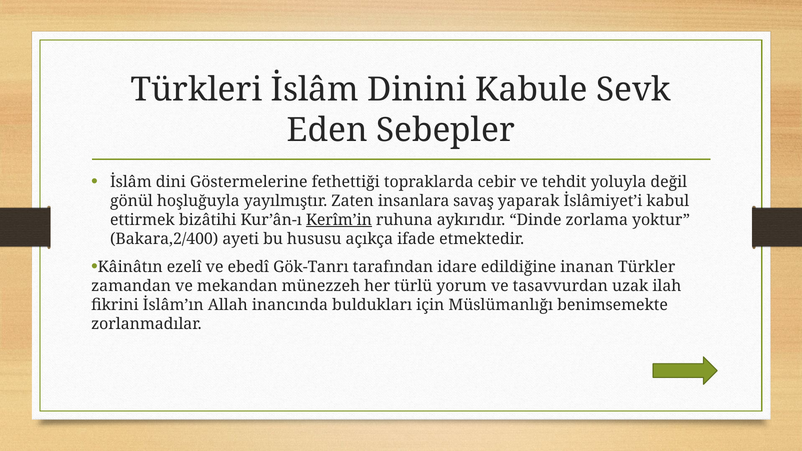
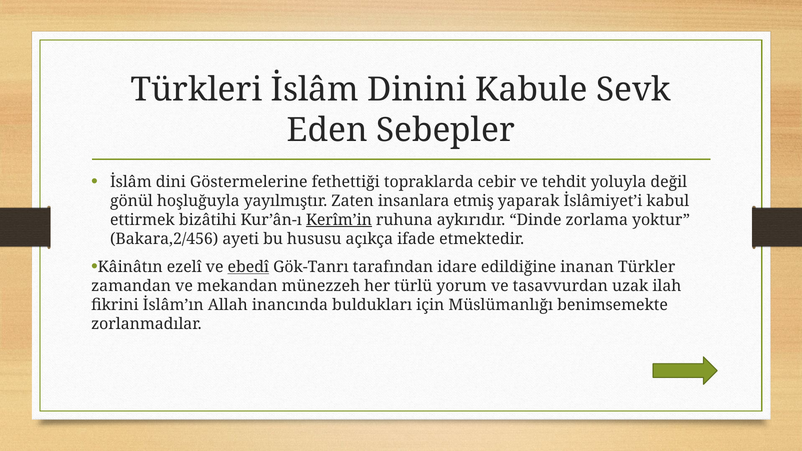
savaş: savaş -> etmiş
Bakara,2/400: Bakara,2/400 -> Bakara,2/456
ebedî underline: none -> present
